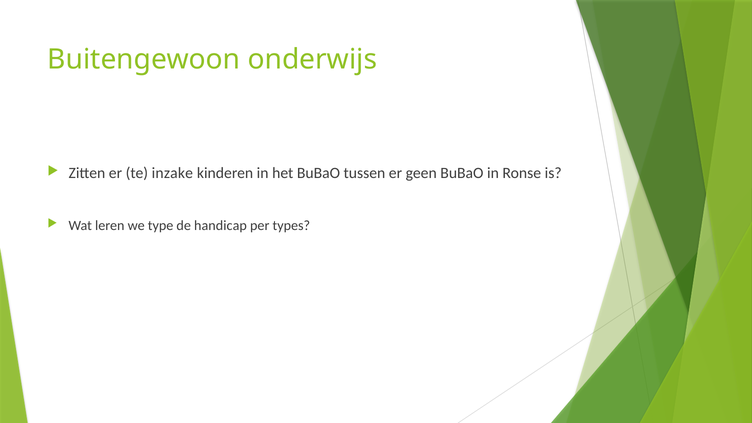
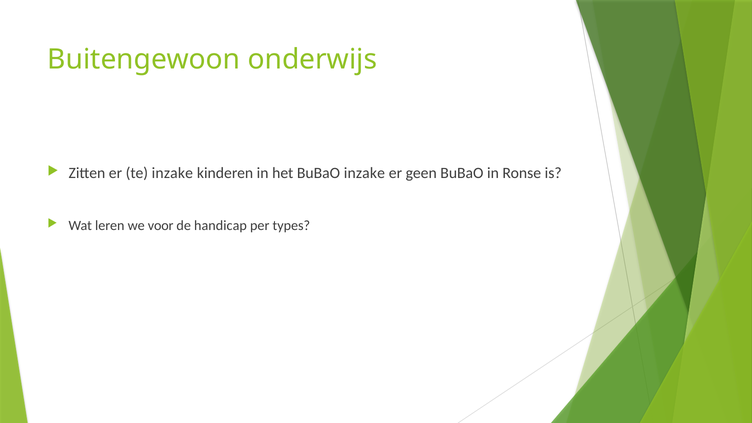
BuBaO tussen: tussen -> inzake
type: type -> voor
